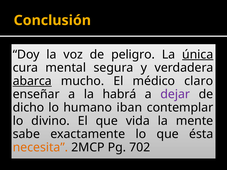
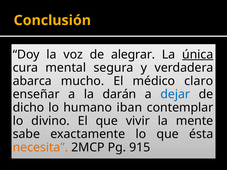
peligro: peligro -> alegrar
abarca underline: present -> none
habrá: habrá -> darán
dejar colour: purple -> blue
vida: vida -> vivir
702: 702 -> 915
